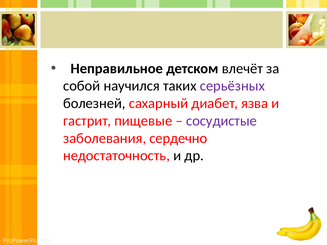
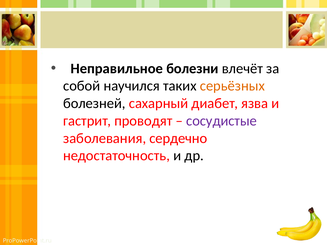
детском: детском -> болезни
серьёзных colour: purple -> orange
пищевые: пищевые -> проводят
